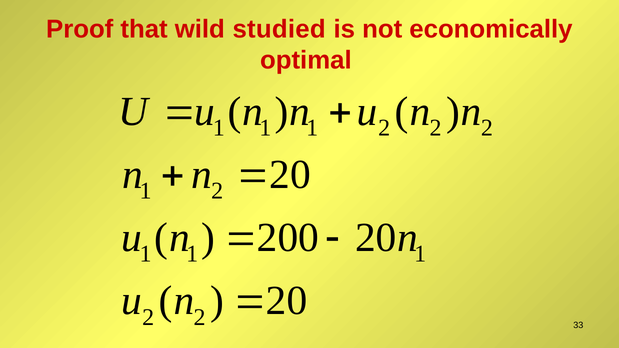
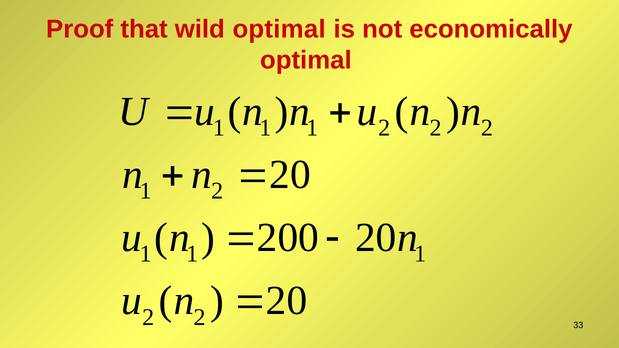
wild studied: studied -> optimal
